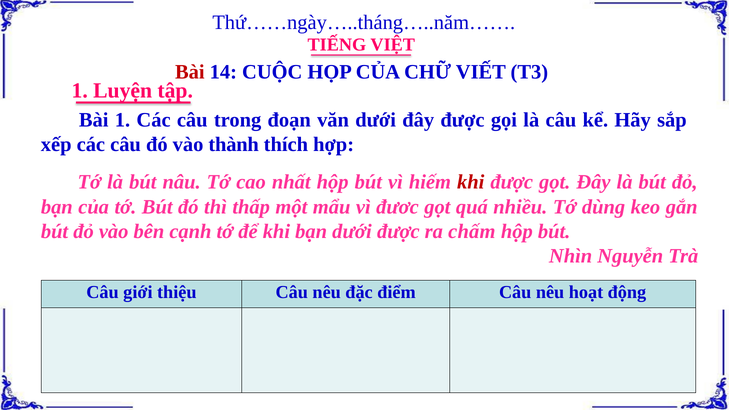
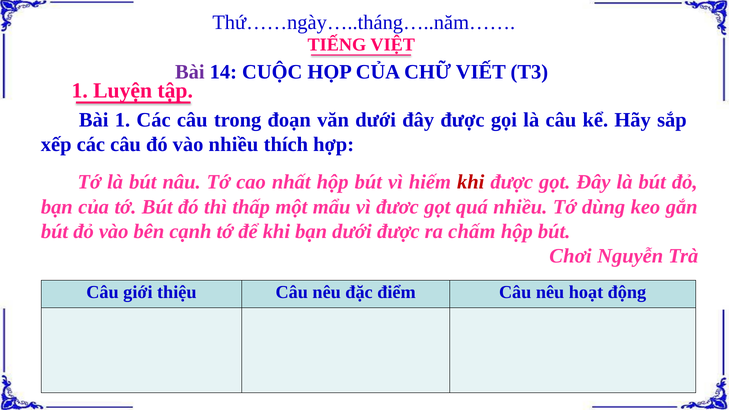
Bài at (190, 72) colour: red -> purple
vào thành: thành -> nhiều
Nhìn: Nhìn -> Chơi
